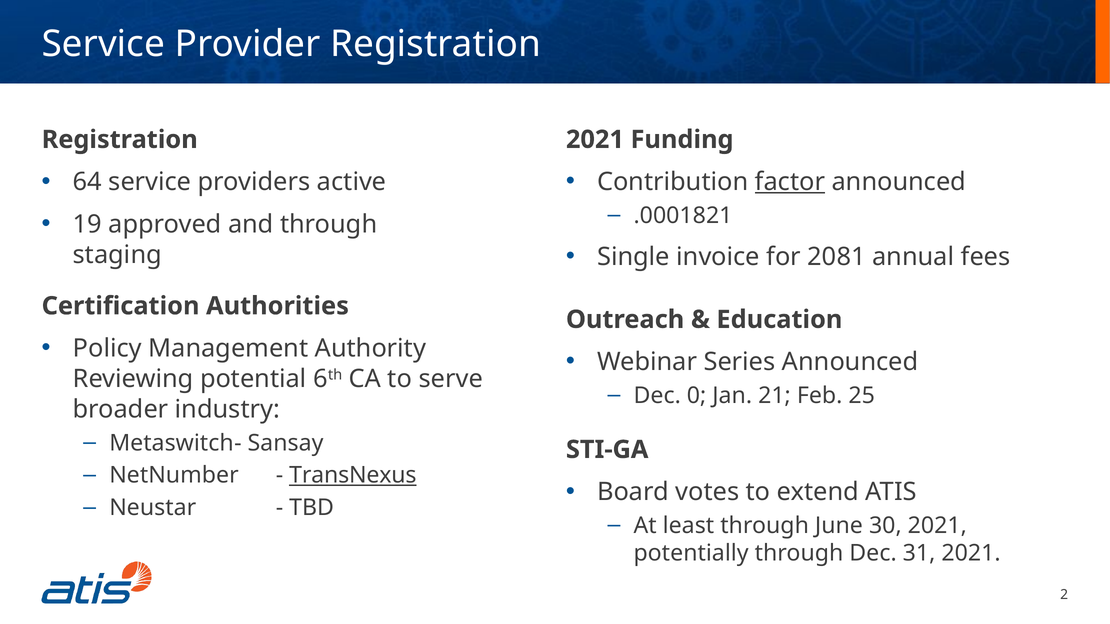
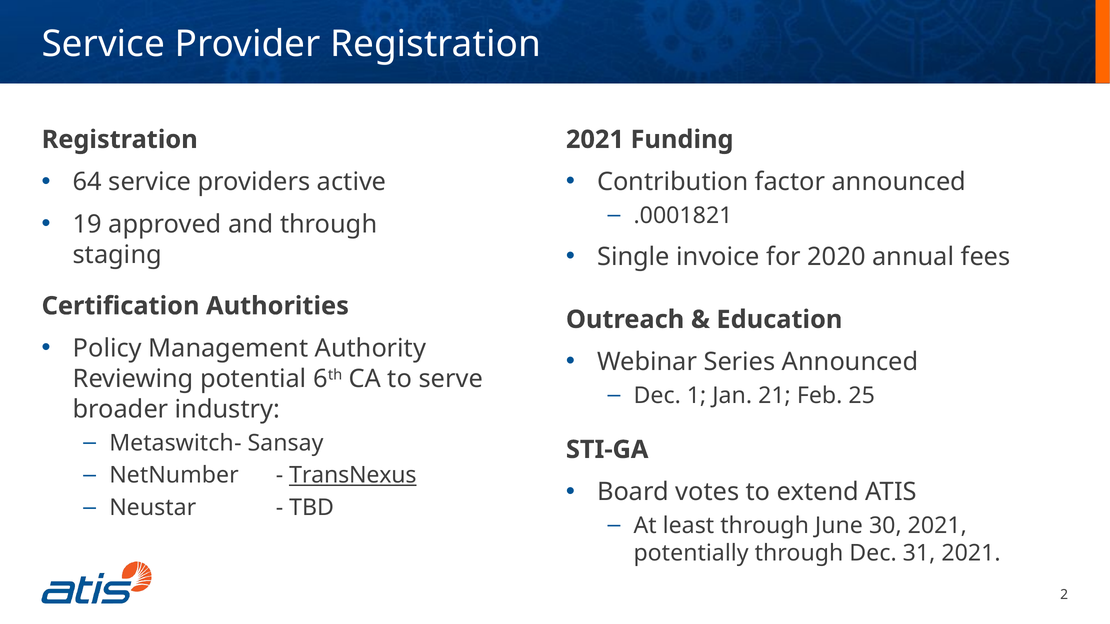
factor underline: present -> none
2081: 2081 -> 2020
0: 0 -> 1
